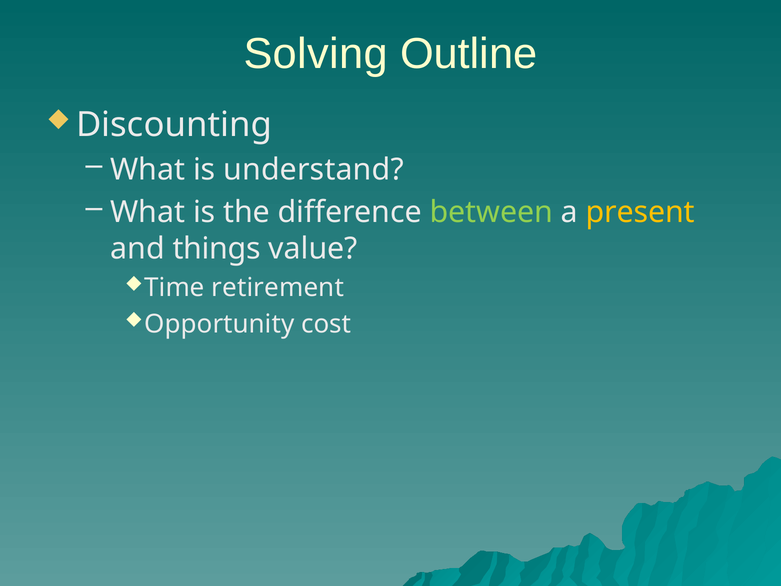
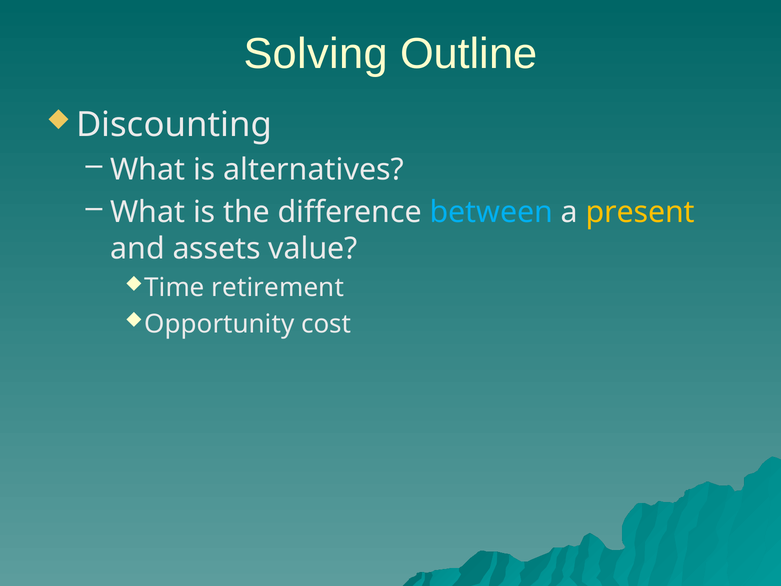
understand: understand -> alternatives
between colour: light green -> light blue
things: things -> assets
